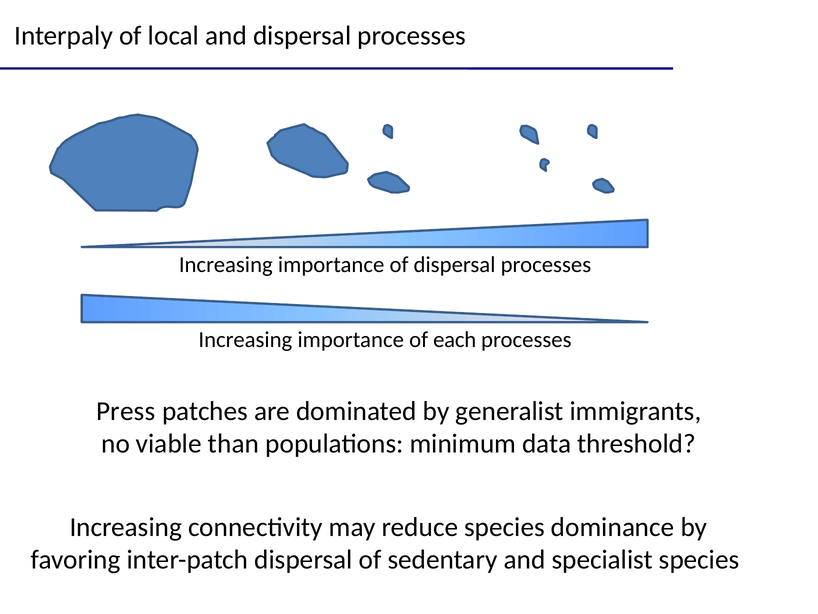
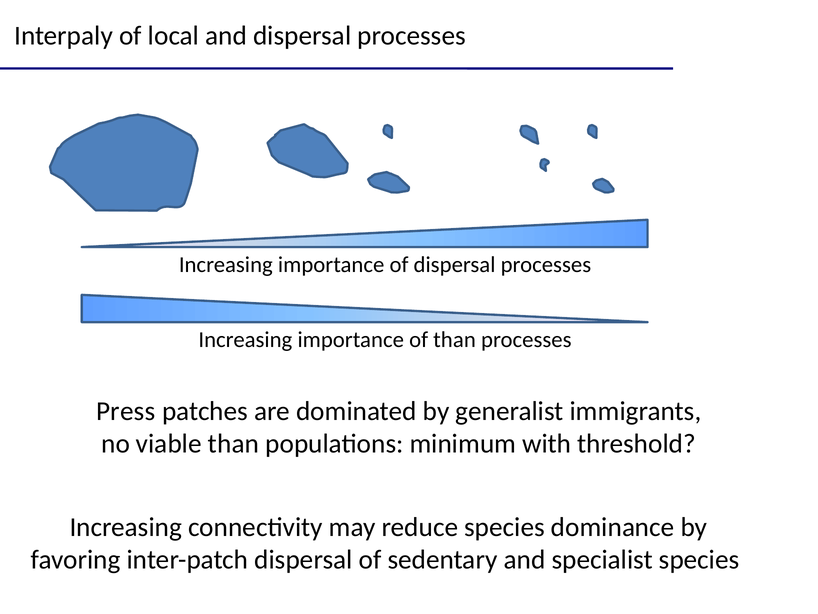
of each: each -> than
data: data -> with
